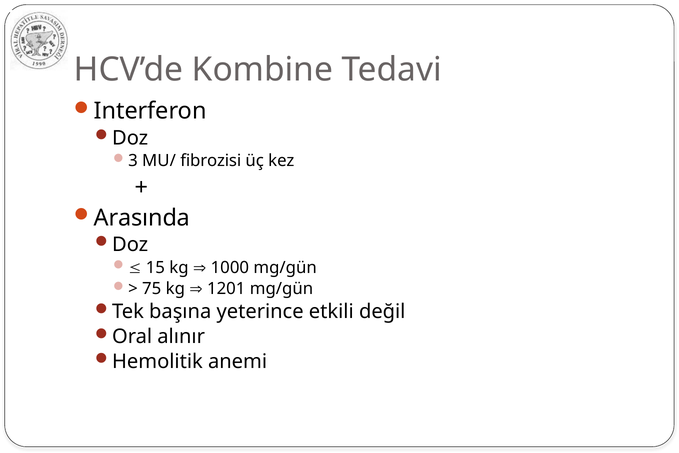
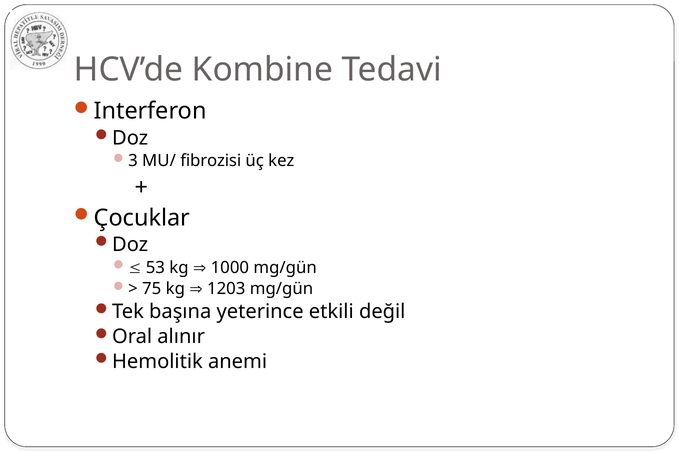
Arasında: Arasında -> Çocuklar
15: 15 -> 53
1201: 1201 -> 1203
